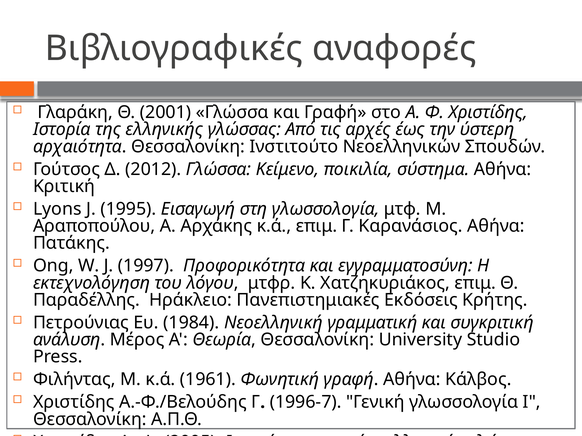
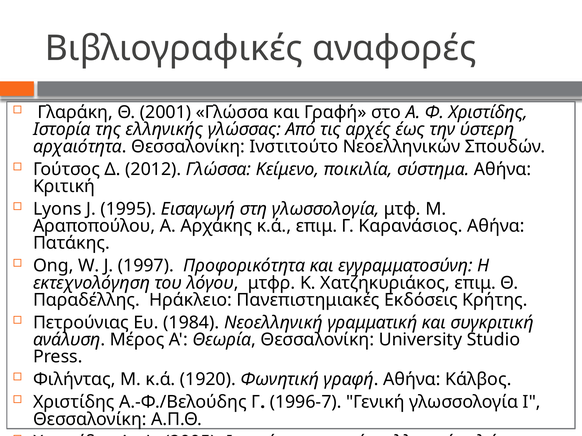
1961: 1961 -> 1920
